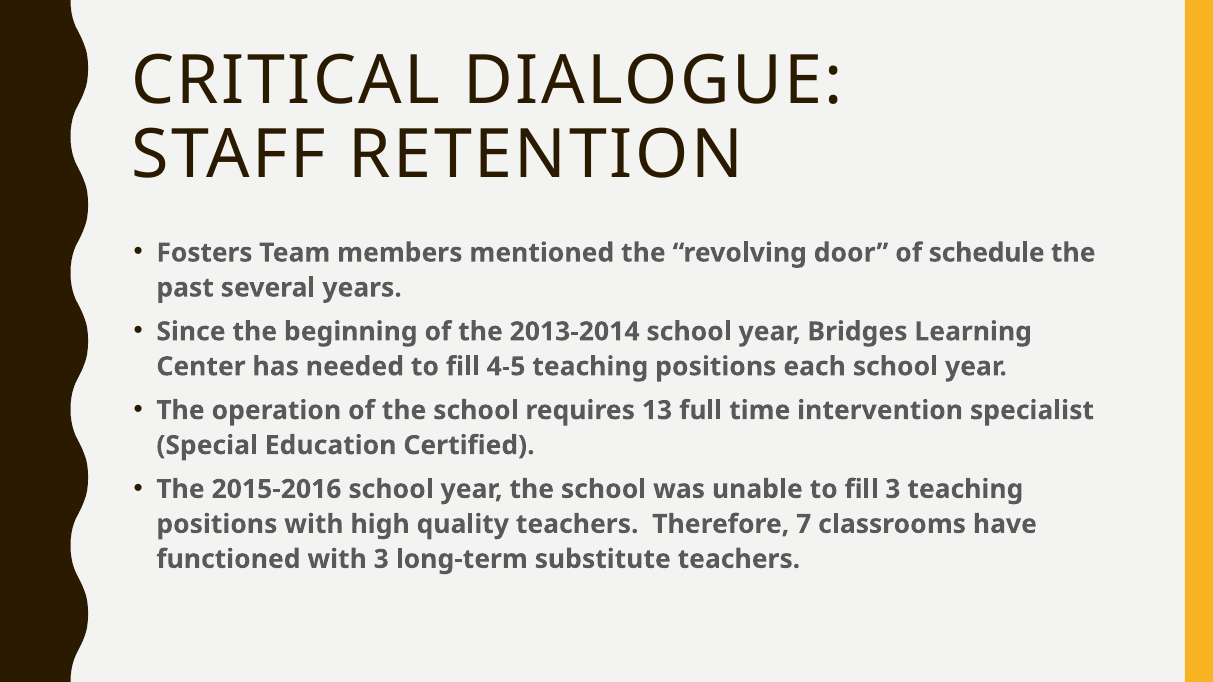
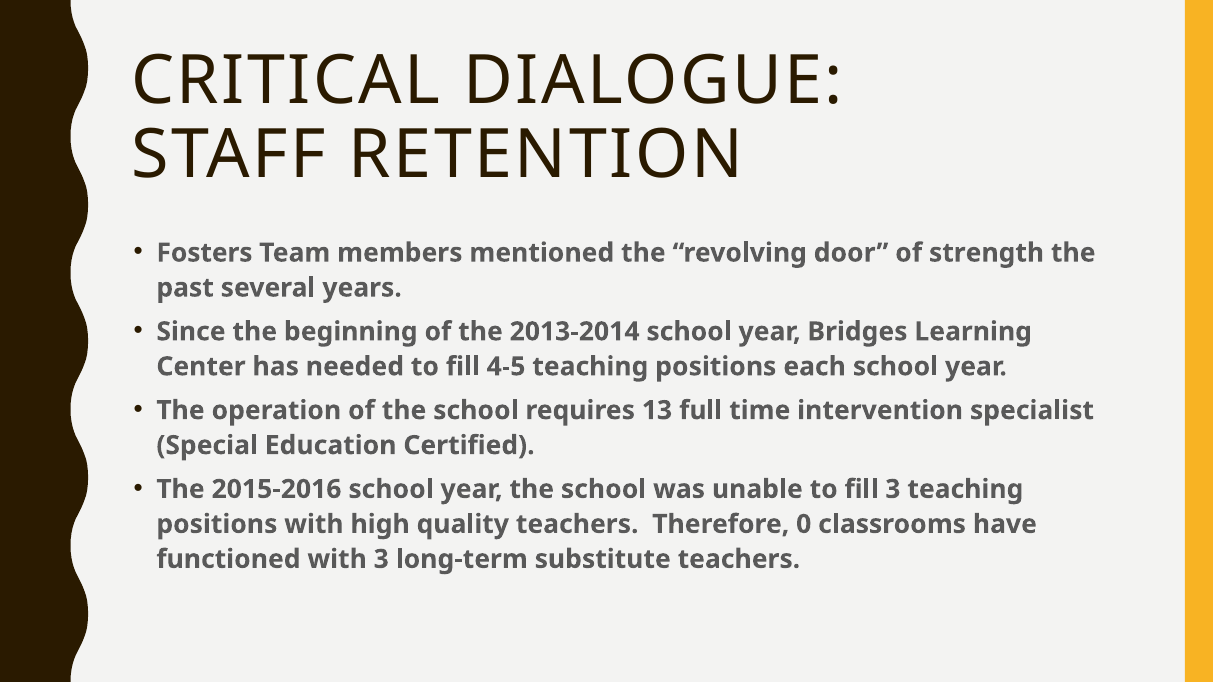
schedule: schedule -> strength
7: 7 -> 0
